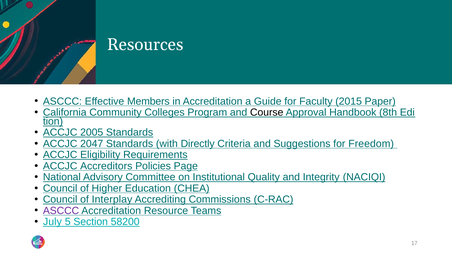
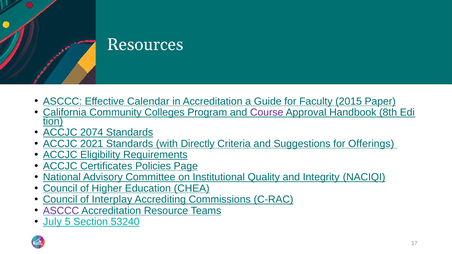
Members: Members -> Calendar
Course colour: black -> purple
2005: 2005 -> 2074
2047: 2047 -> 2021
Freedom: Freedom -> Offerings
Accreditors: Accreditors -> Certificates
58200: 58200 -> 53240
